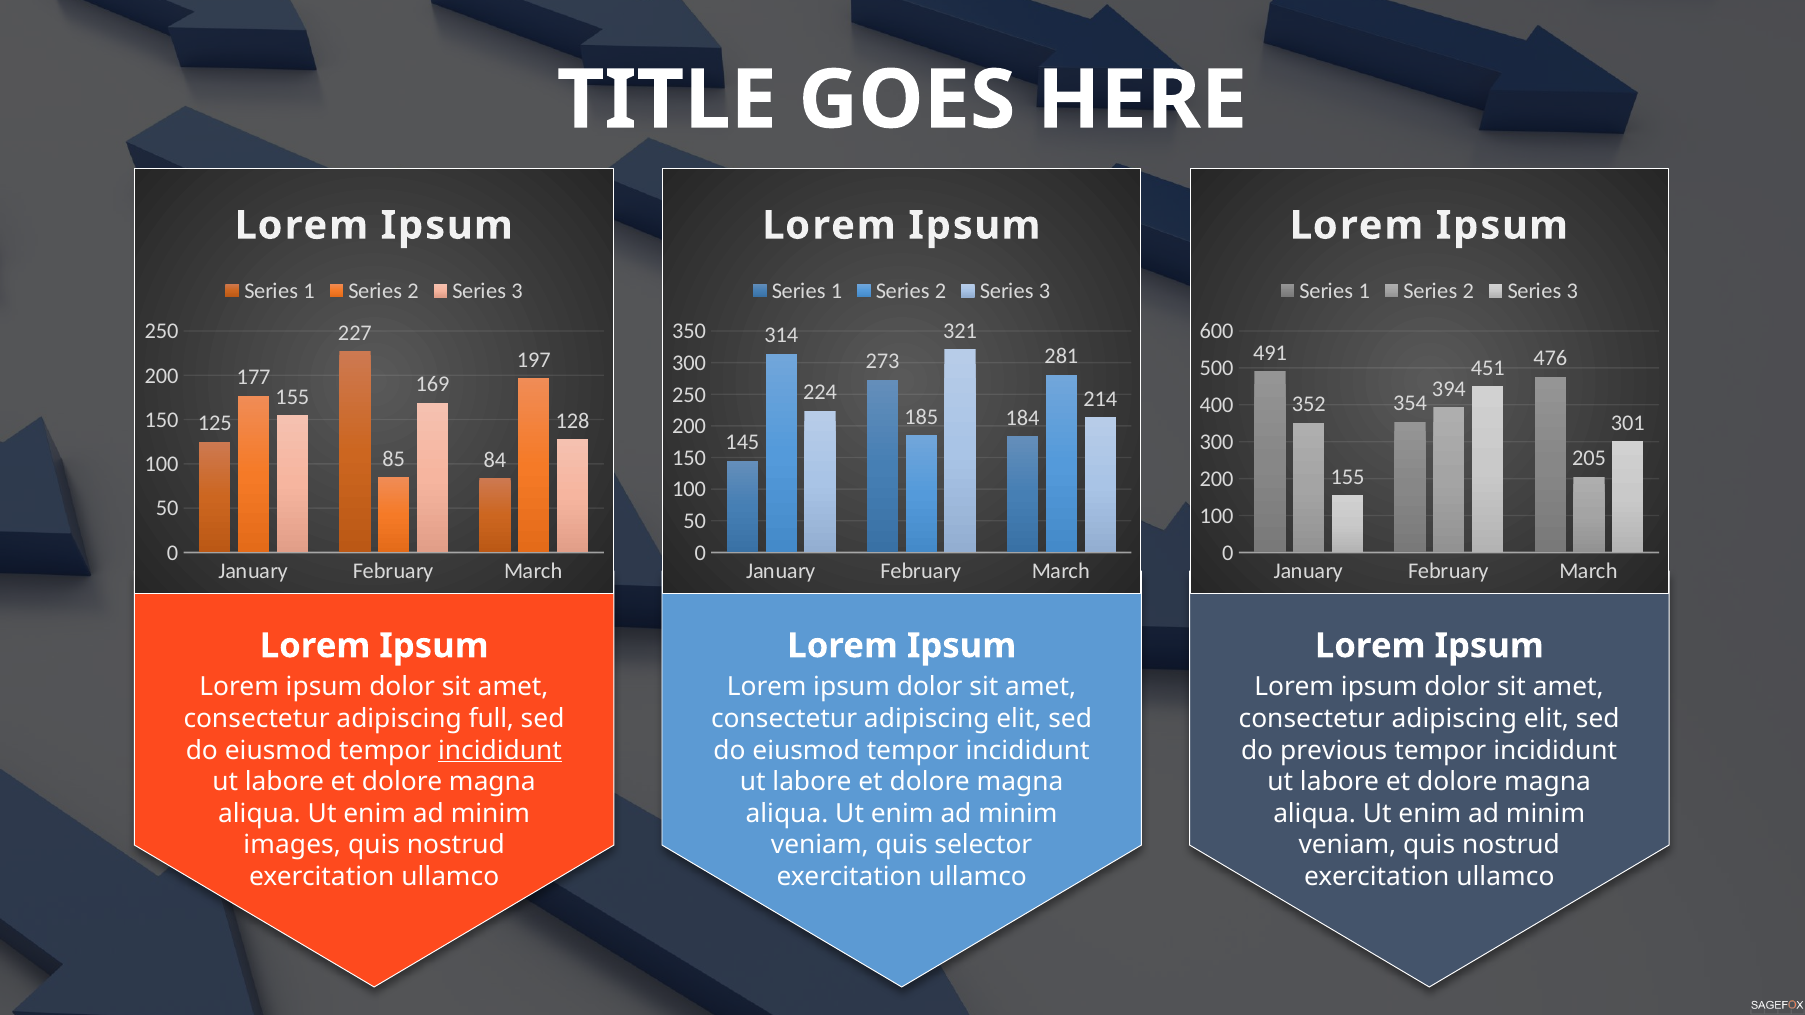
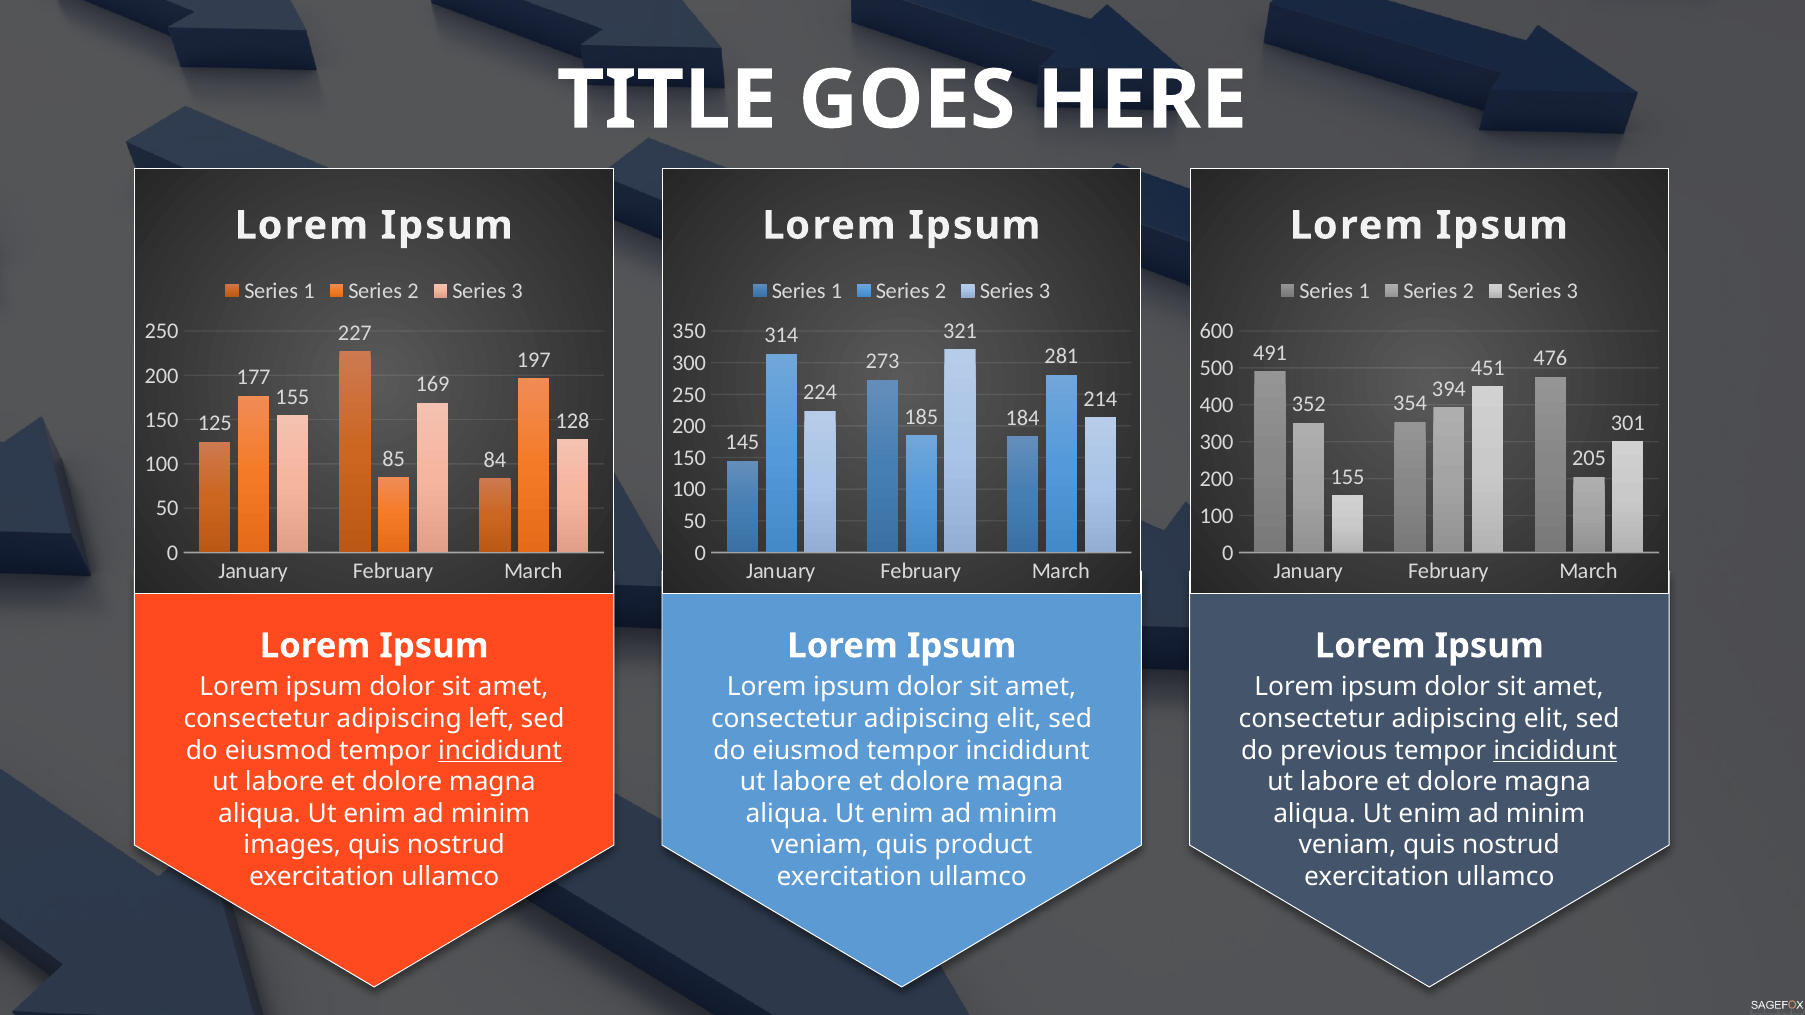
full: full -> left
incididunt at (1555, 751) underline: none -> present
selector: selector -> product
